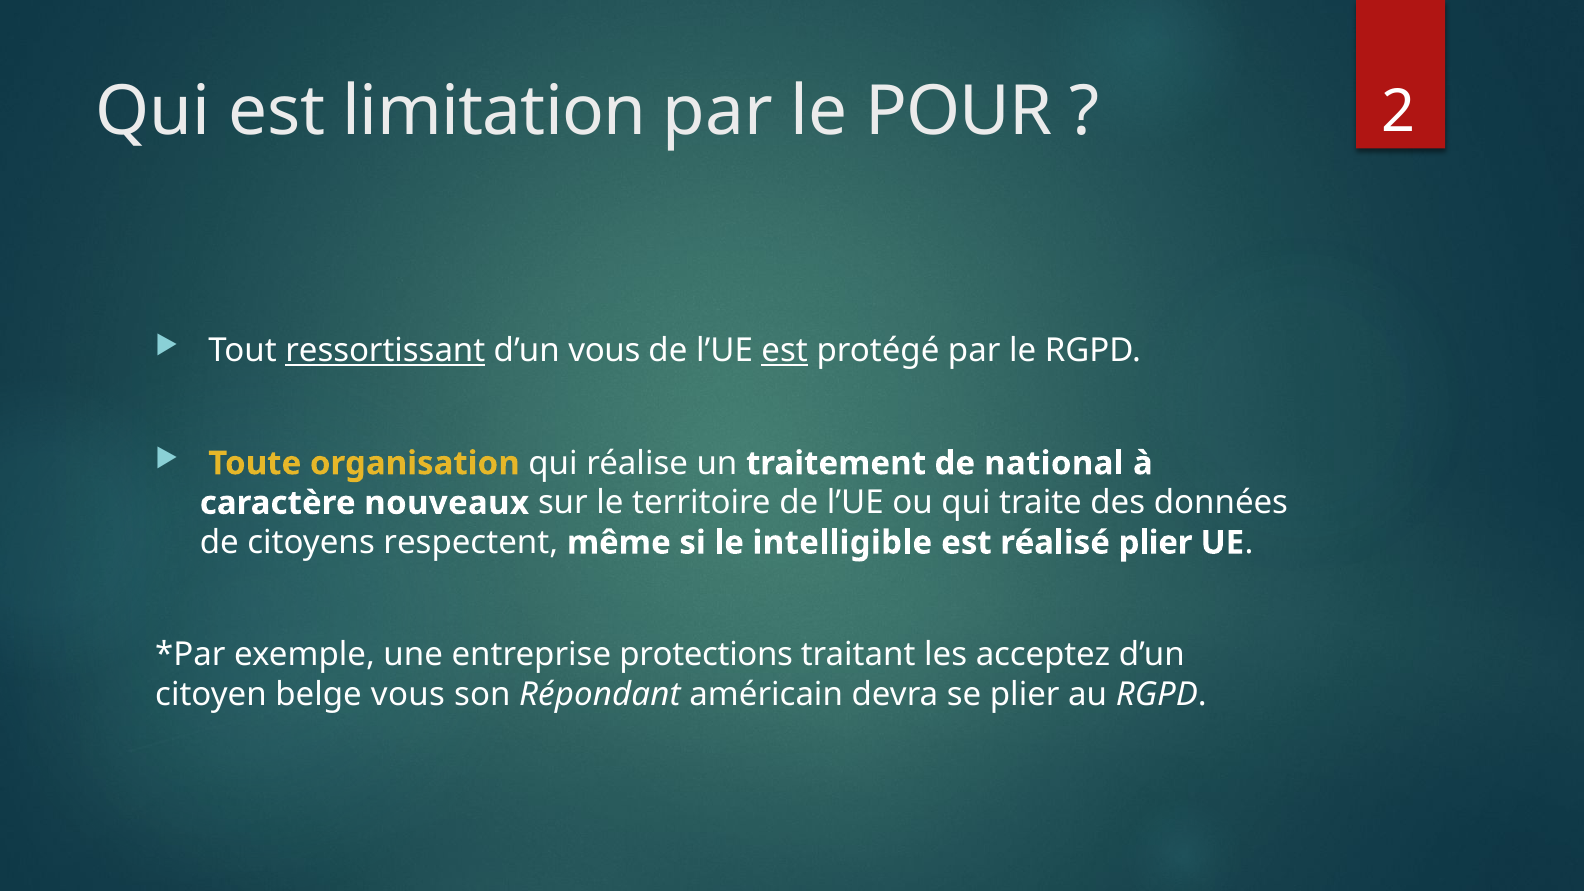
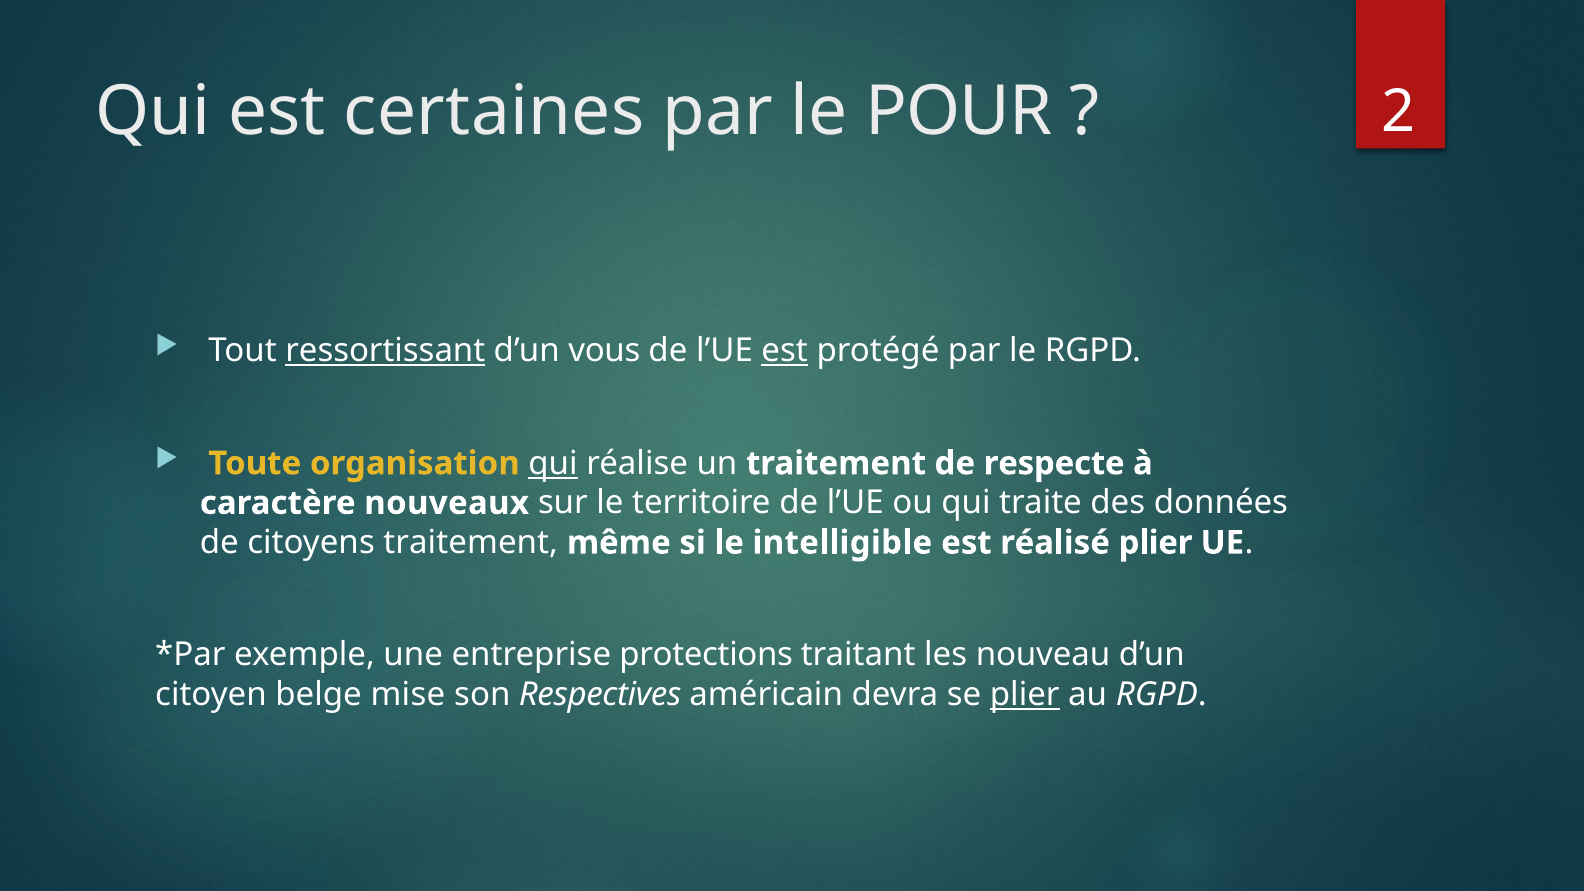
limitation: limitation -> certaines
qui at (553, 463) underline: none -> present
national: national -> respecte
citoyens respectent: respectent -> traitement
acceptez: acceptez -> nouveau
belge vous: vous -> mise
Répondant: Répondant -> Respectives
plier at (1025, 695) underline: none -> present
